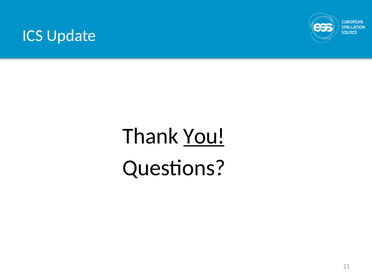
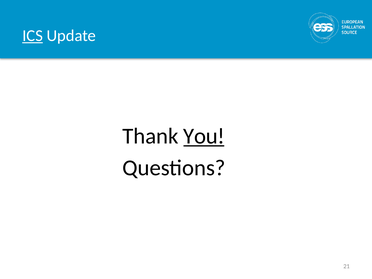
ICS underline: none -> present
